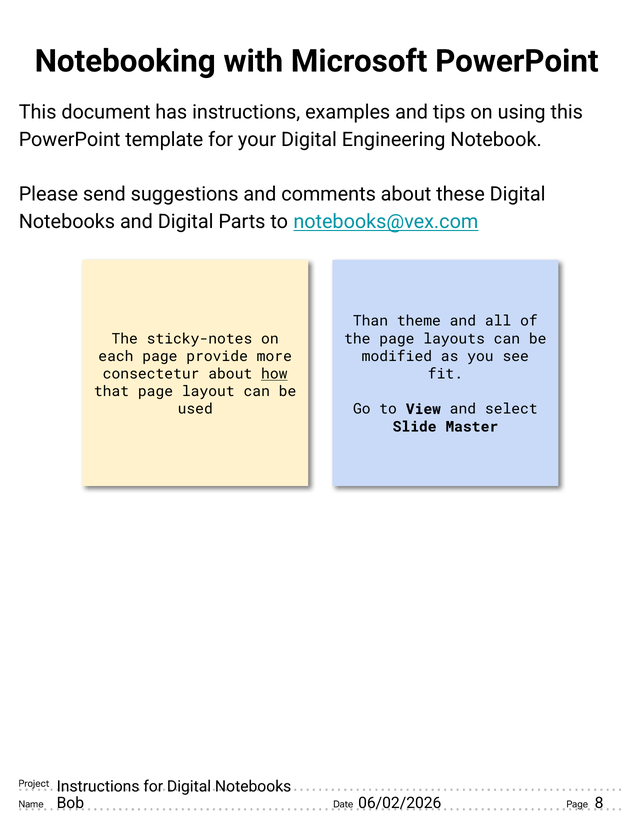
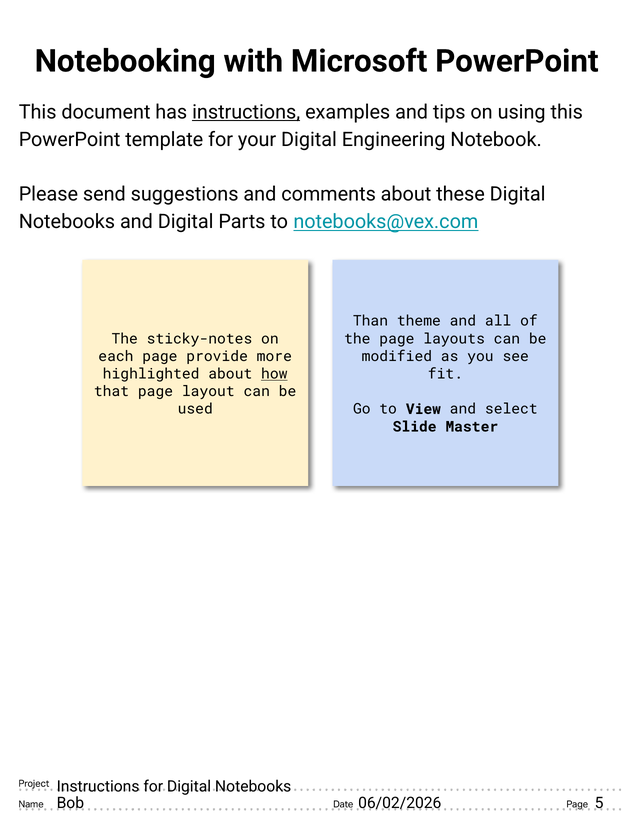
instructions at (246, 112) underline: none -> present
consectetur: consectetur -> highlighted
8: 8 -> 5
